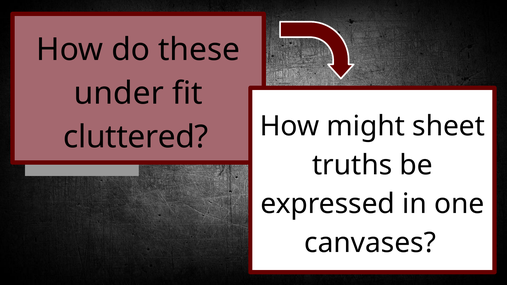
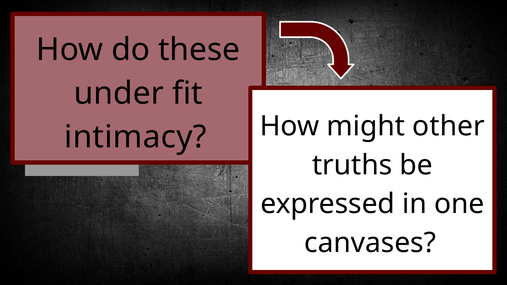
cluttered: cluttered -> intimacy
sheet: sheet -> other
